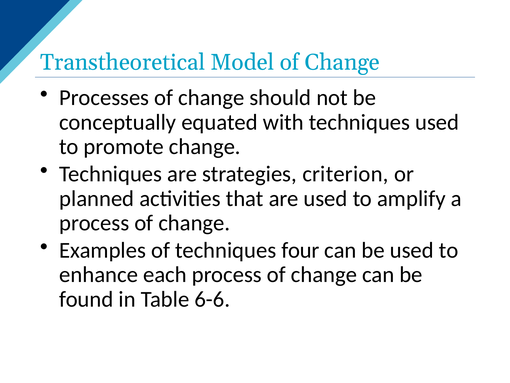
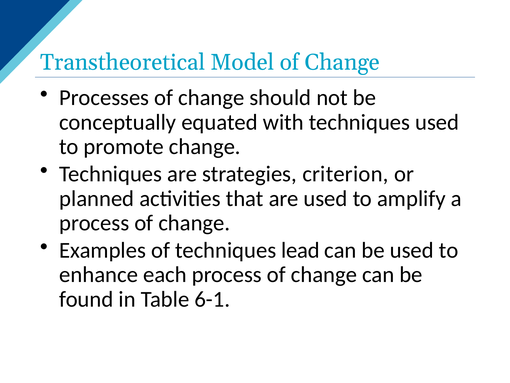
four: four -> lead
6-6: 6-6 -> 6-1
